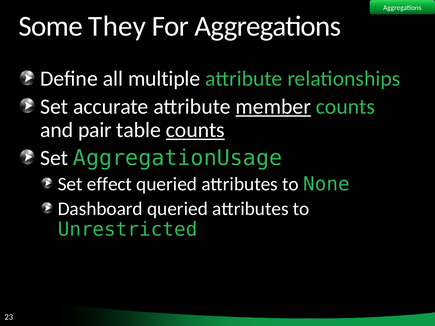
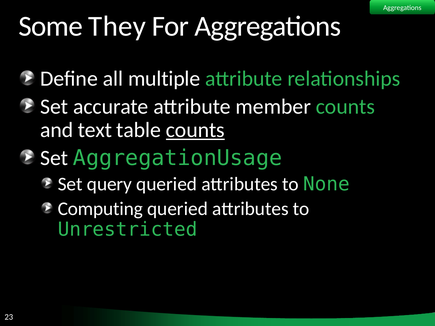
member underline: present -> none
pair: pair -> text
effect: effect -> query
Dashboard: Dashboard -> Computing
